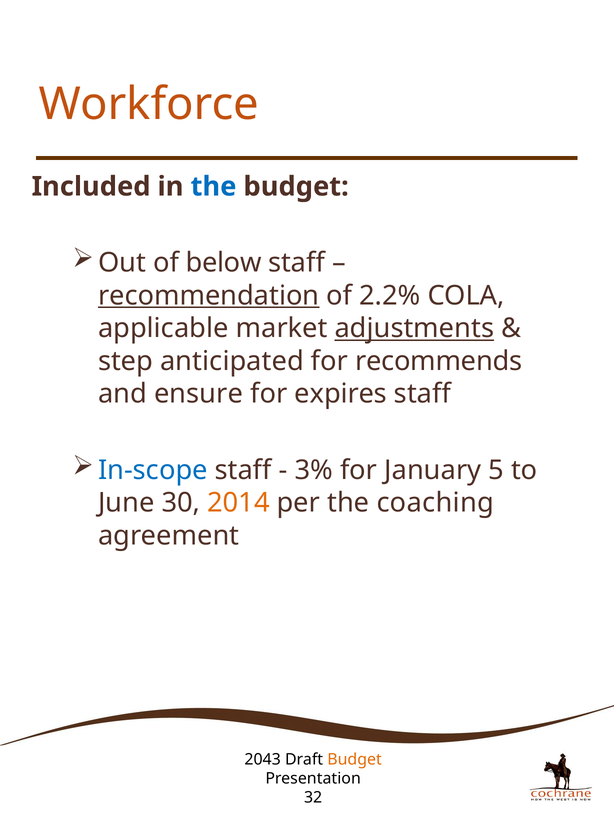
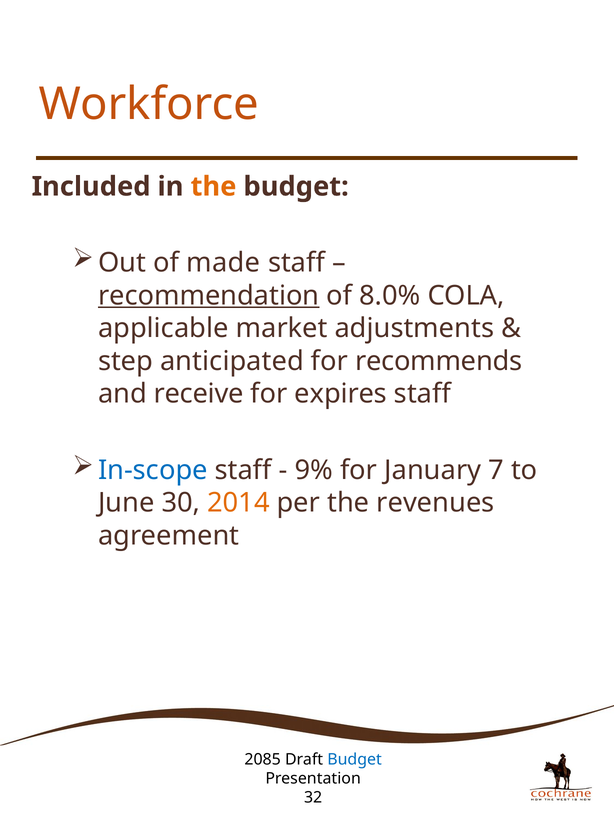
the at (214, 187) colour: blue -> orange
below: below -> made
2.2%: 2.2% -> 8.0%
adjustments underline: present -> none
ensure: ensure -> receive
3%: 3% -> 9%
5: 5 -> 7
coaching: coaching -> revenues
2043: 2043 -> 2085
Budget at (355, 760) colour: orange -> blue
